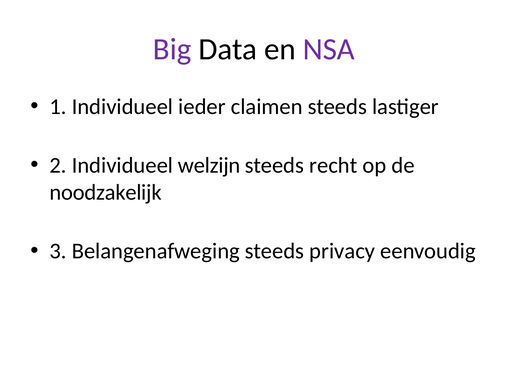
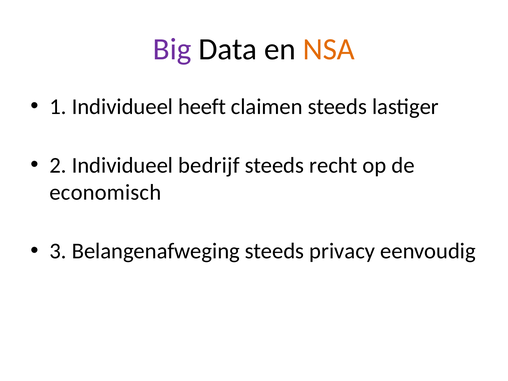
NSA colour: purple -> orange
ieder: ieder -> heeft
welzijn: welzijn -> bedrijf
noodzakelijk: noodzakelijk -> economisch
